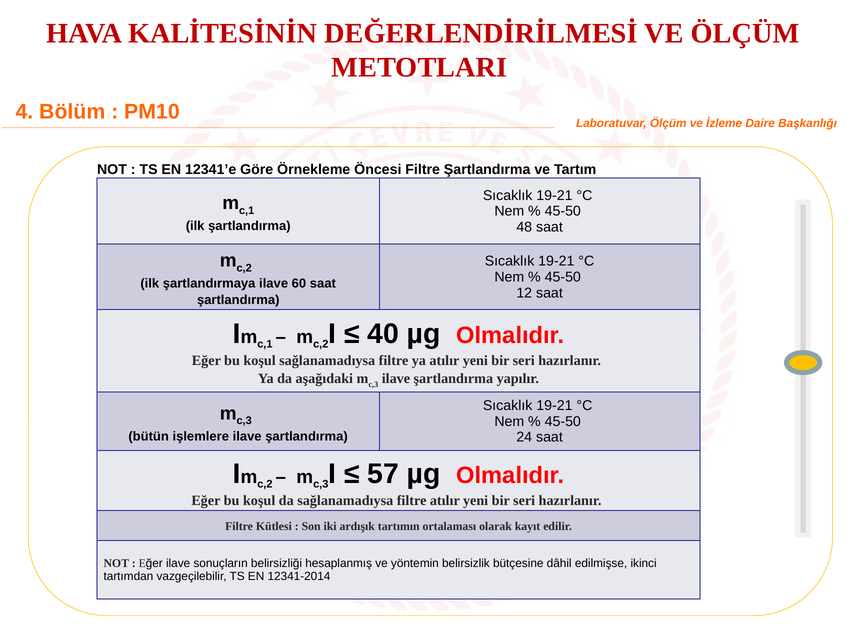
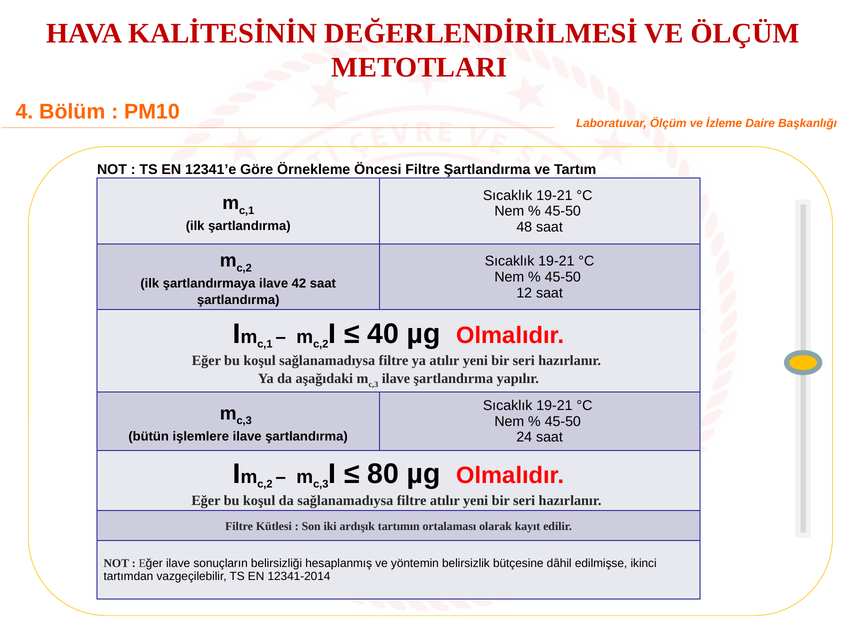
60: 60 -> 42
57: 57 -> 80
